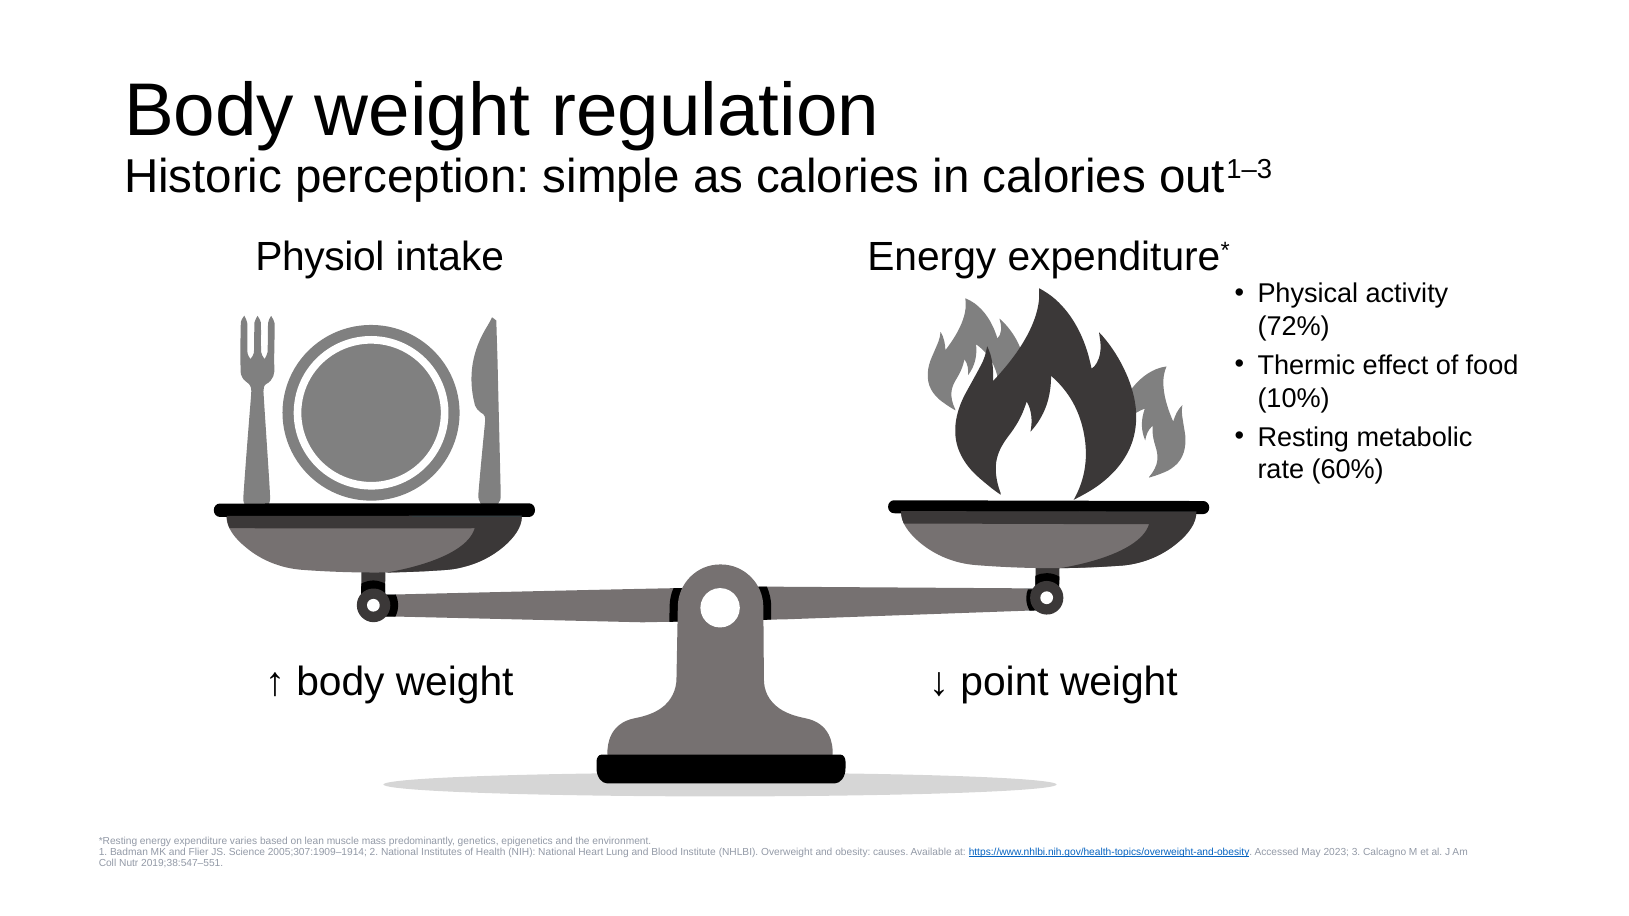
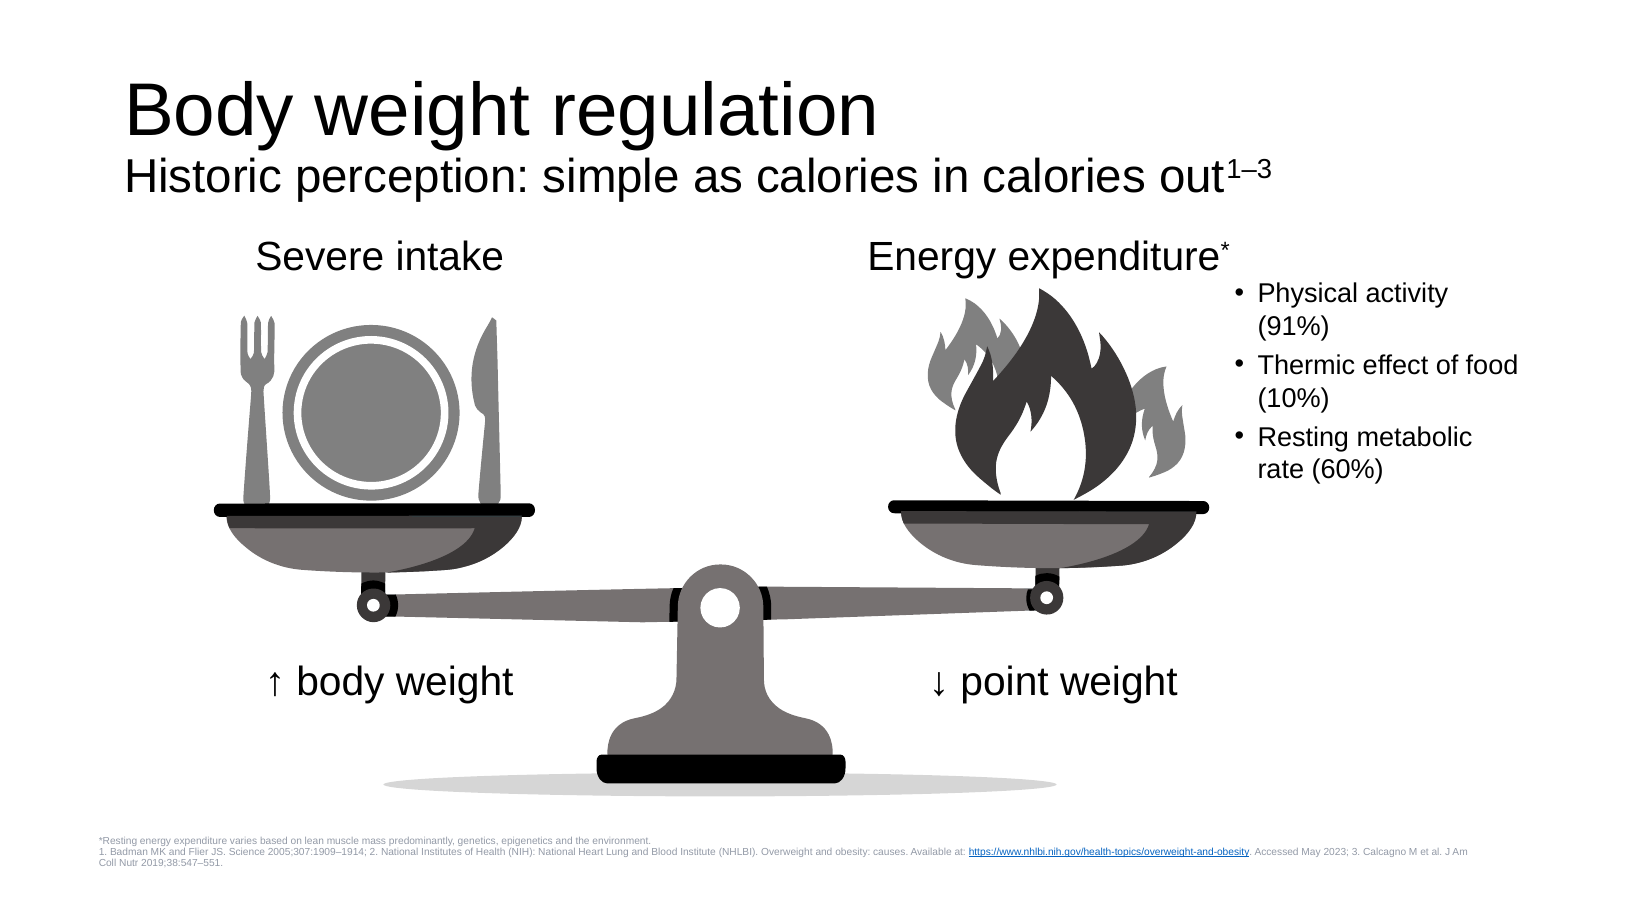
Physiol: Physiol -> Severe
72%: 72% -> 91%
